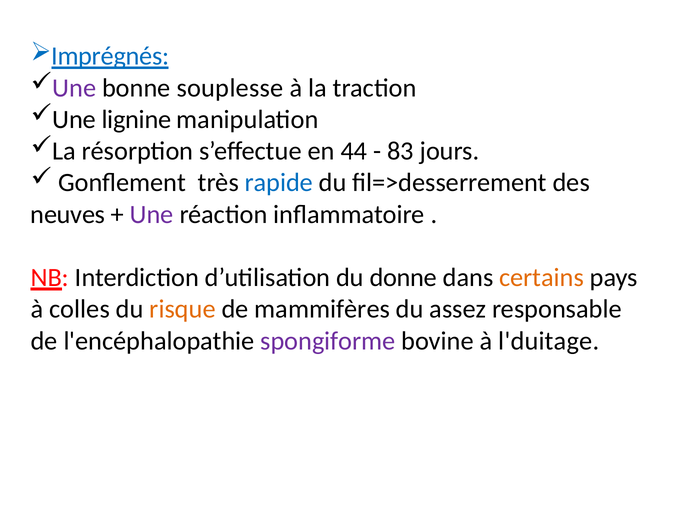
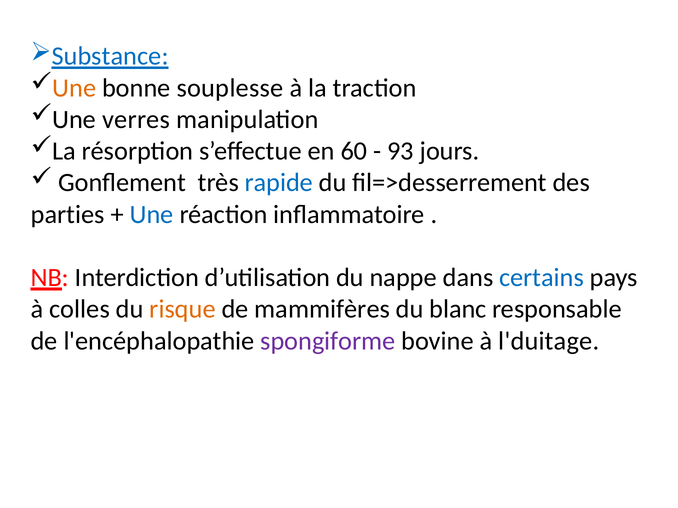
Imprégnés: Imprégnés -> Substance
Une at (74, 88) colour: purple -> orange
lignine: lignine -> verres
44: 44 -> 60
83: 83 -> 93
neuves: neuves -> parties
Une at (152, 215) colour: purple -> blue
donne: donne -> nappe
certains colour: orange -> blue
assez: assez -> blanc
